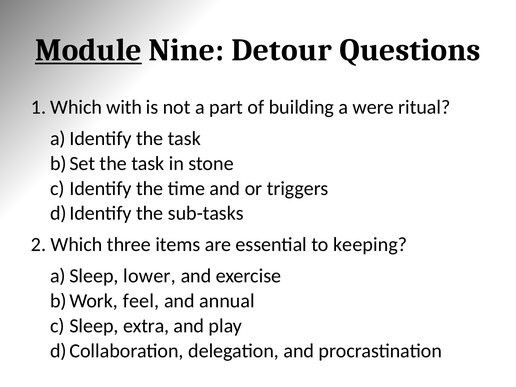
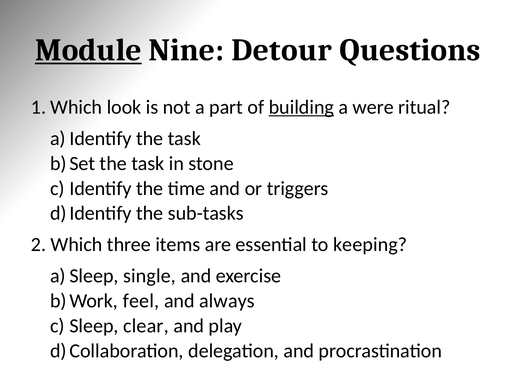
with: with -> look
building underline: none -> present
lower: lower -> single
annual: annual -> always
extra: extra -> clear
